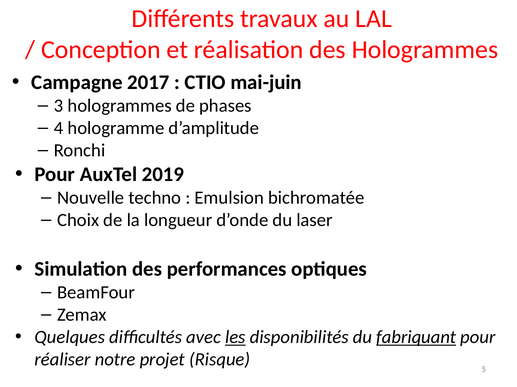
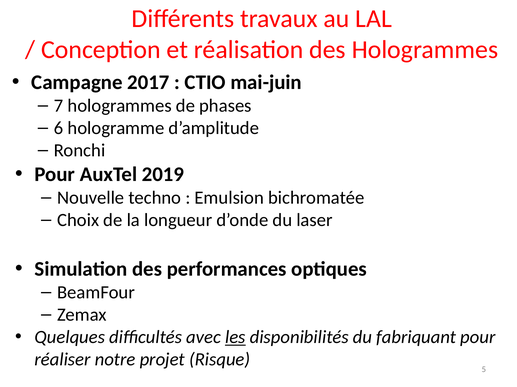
3: 3 -> 7
4: 4 -> 6
fabriquant underline: present -> none
